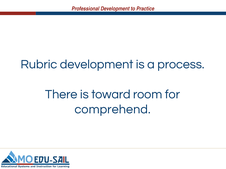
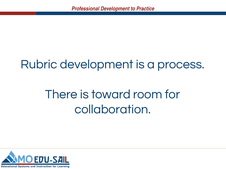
comprehend: comprehend -> collaboration
